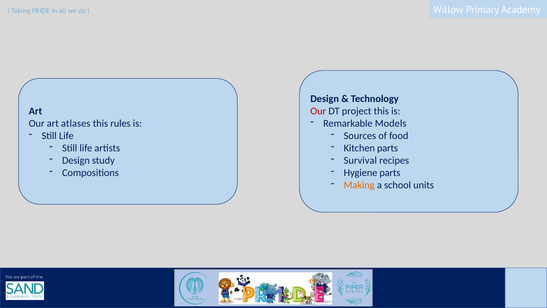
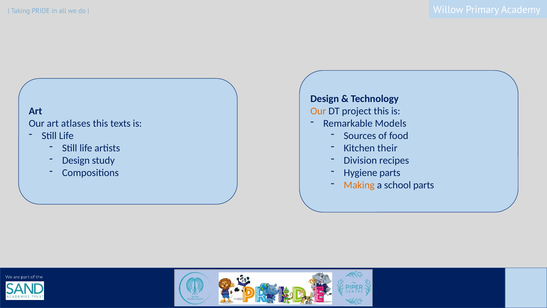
Our at (318, 111) colour: red -> orange
rules: rules -> texts
Kitchen parts: parts -> their
Survival: Survival -> Division
school units: units -> parts
